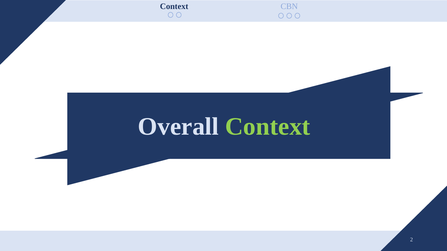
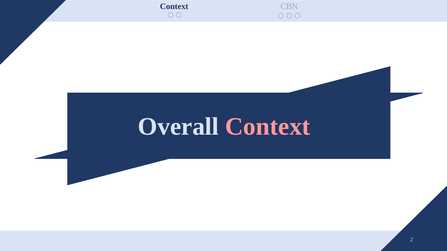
Context at (268, 127) colour: light green -> pink
